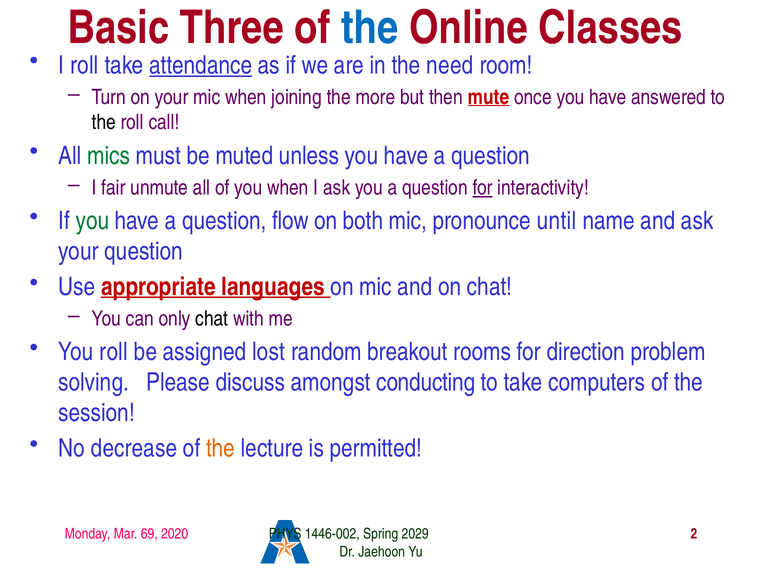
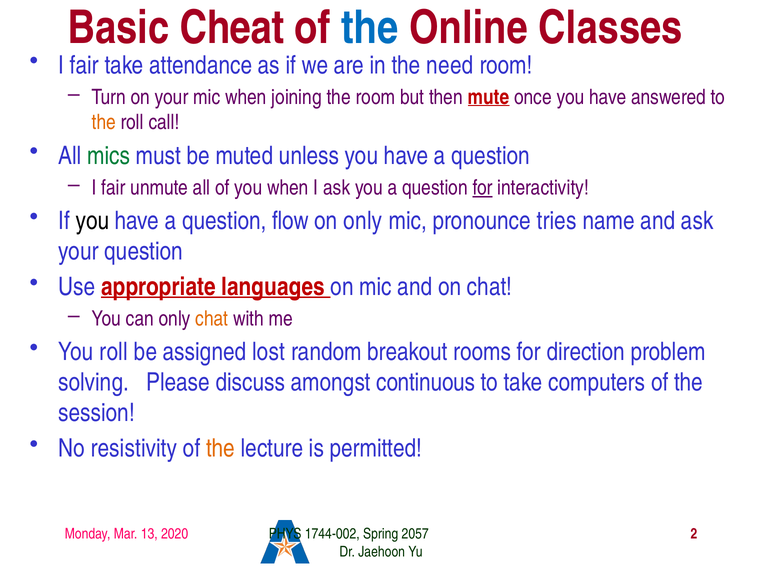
Three: Three -> Cheat
roll at (84, 65): roll -> fair
attendance underline: present -> none
the more: more -> room
the at (104, 123) colour: black -> orange
you at (92, 221) colour: green -> black
on both: both -> only
until: until -> tries
chat at (212, 319) colour: black -> orange
conducting: conducting -> continuous
decrease: decrease -> resistivity
69: 69 -> 13
1446-002: 1446-002 -> 1744-002
2029: 2029 -> 2057
